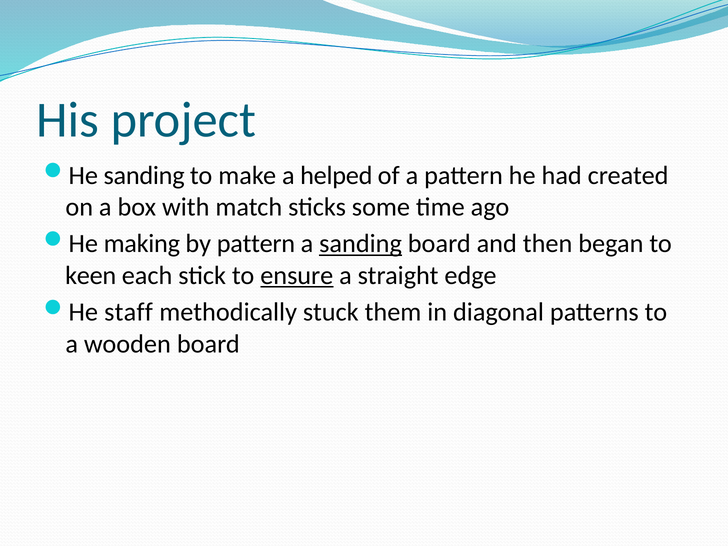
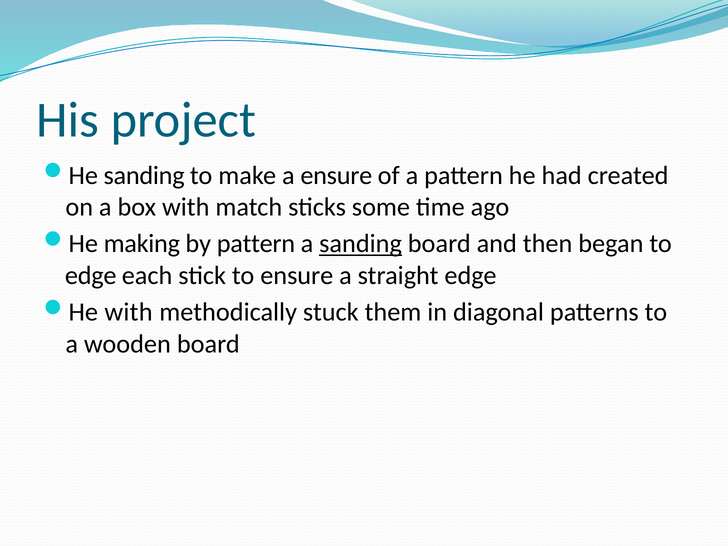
a helped: helped -> ensure
keen at (91, 275): keen -> edge
ensure at (297, 275) underline: present -> none
He staff: staff -> with
